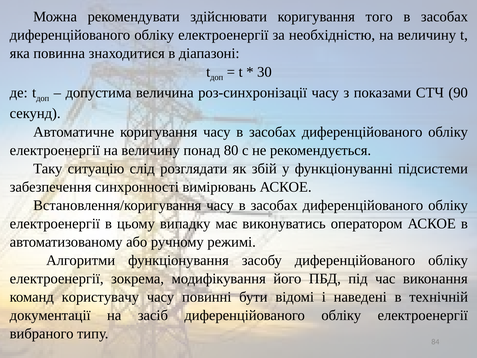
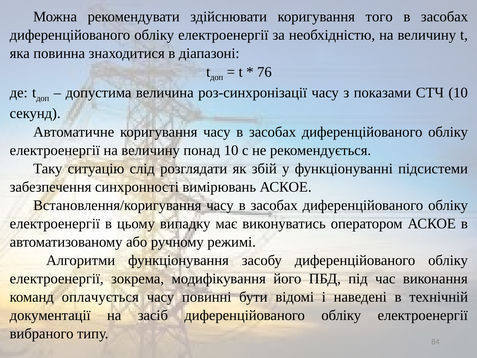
30: 30 -> 76
СТЧ 90: 90 -> 10
понад 80: 80 -> 10
користувачу: користувачу -> оплачується
